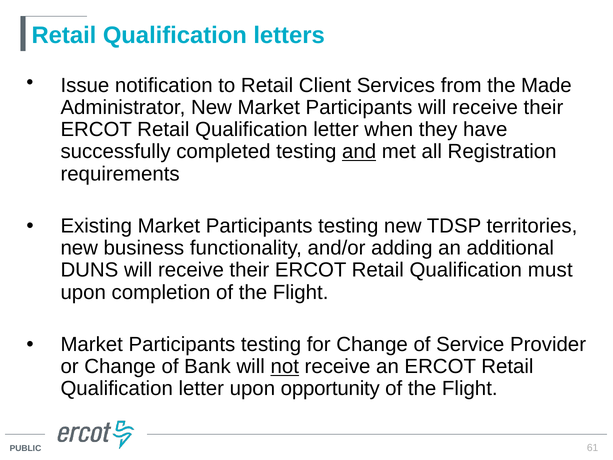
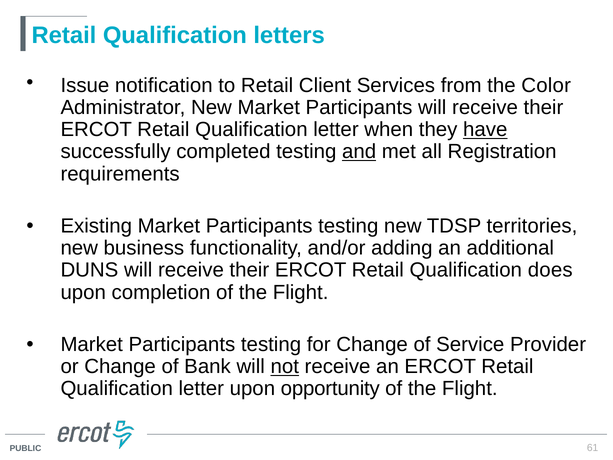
Made: Made -> Color
have underline: none -> present
must: must -> does
